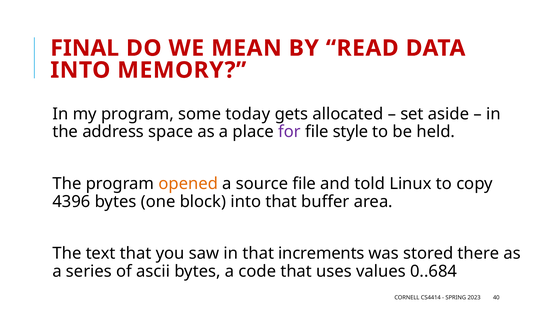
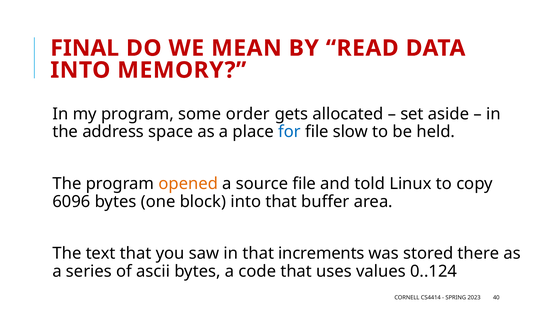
today: today -> order
for colour: purple -> blue
style: style -> slow
4396: 4396 -> 6096
0..684: 0..684 -> 0..124
